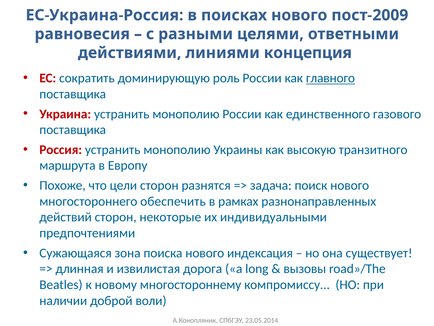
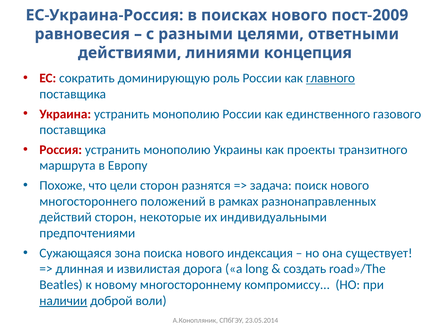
высокую: высокую -> проекты
обеспечить: обеспечить -> положений
вызовы: вызовы -> создать
наличии underline: none -> present
